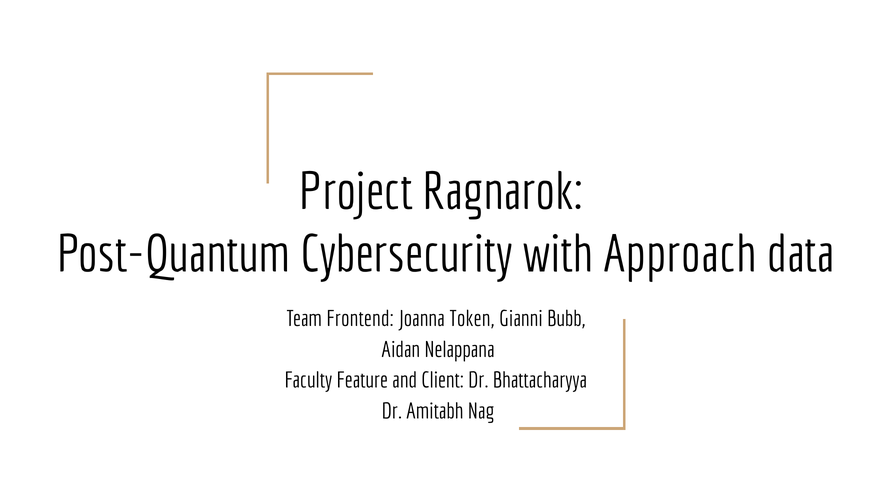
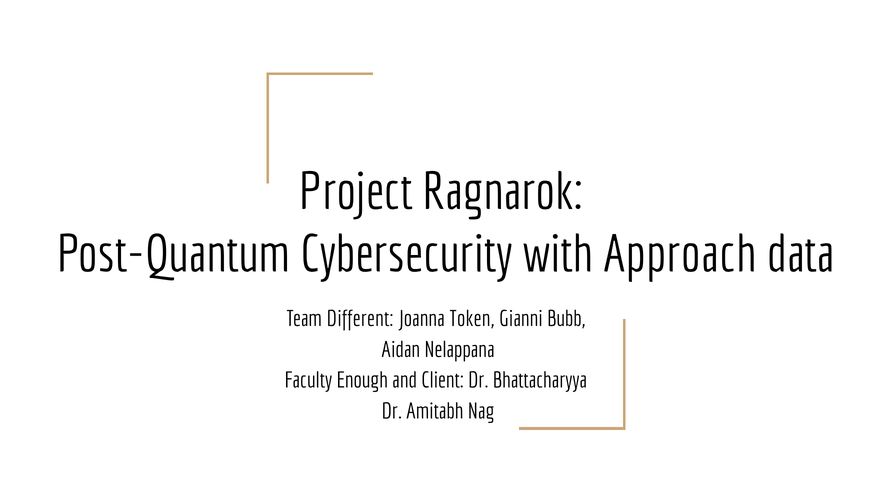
Frontend: Frontend -> Different
Feature: Feature -> Enough
